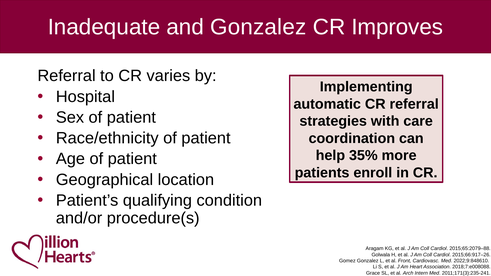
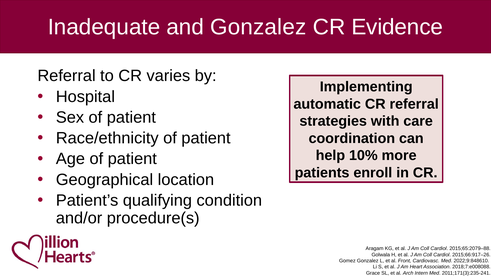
Improves: Improves -> Evidence
35%: 35% -> 10%
